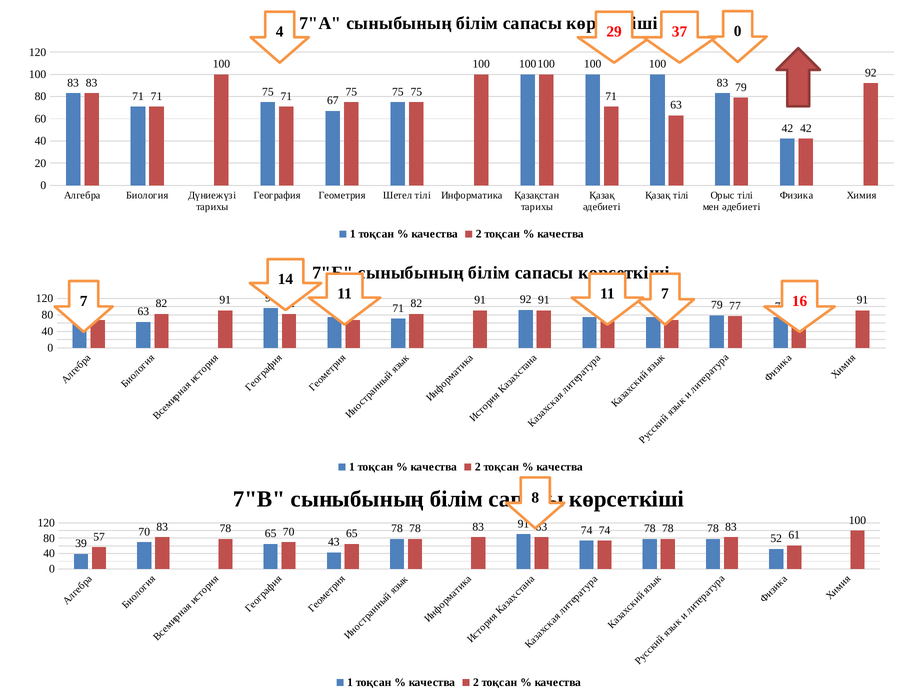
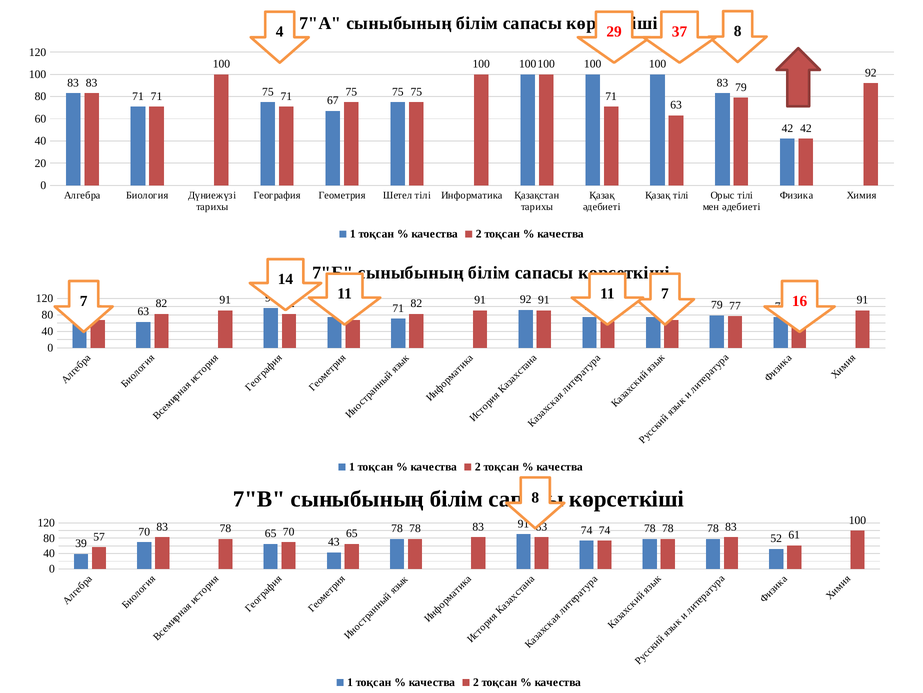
0 at (738, 31): 0 -> 8
